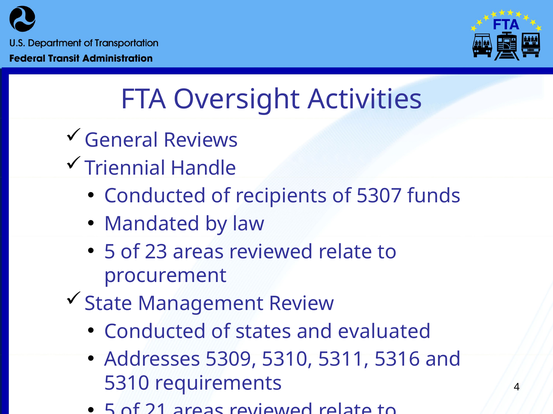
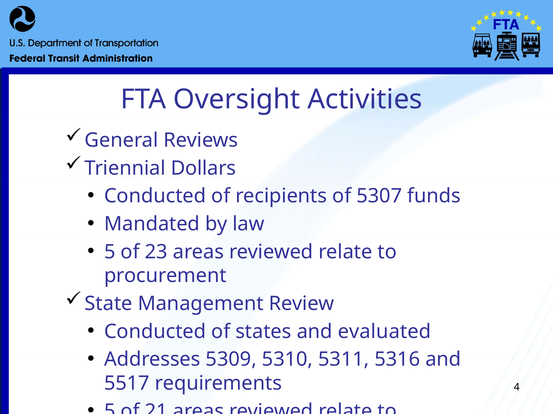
Handle: Handle -> Dollars
5310 at (127, 384): 5310 -> 5517
